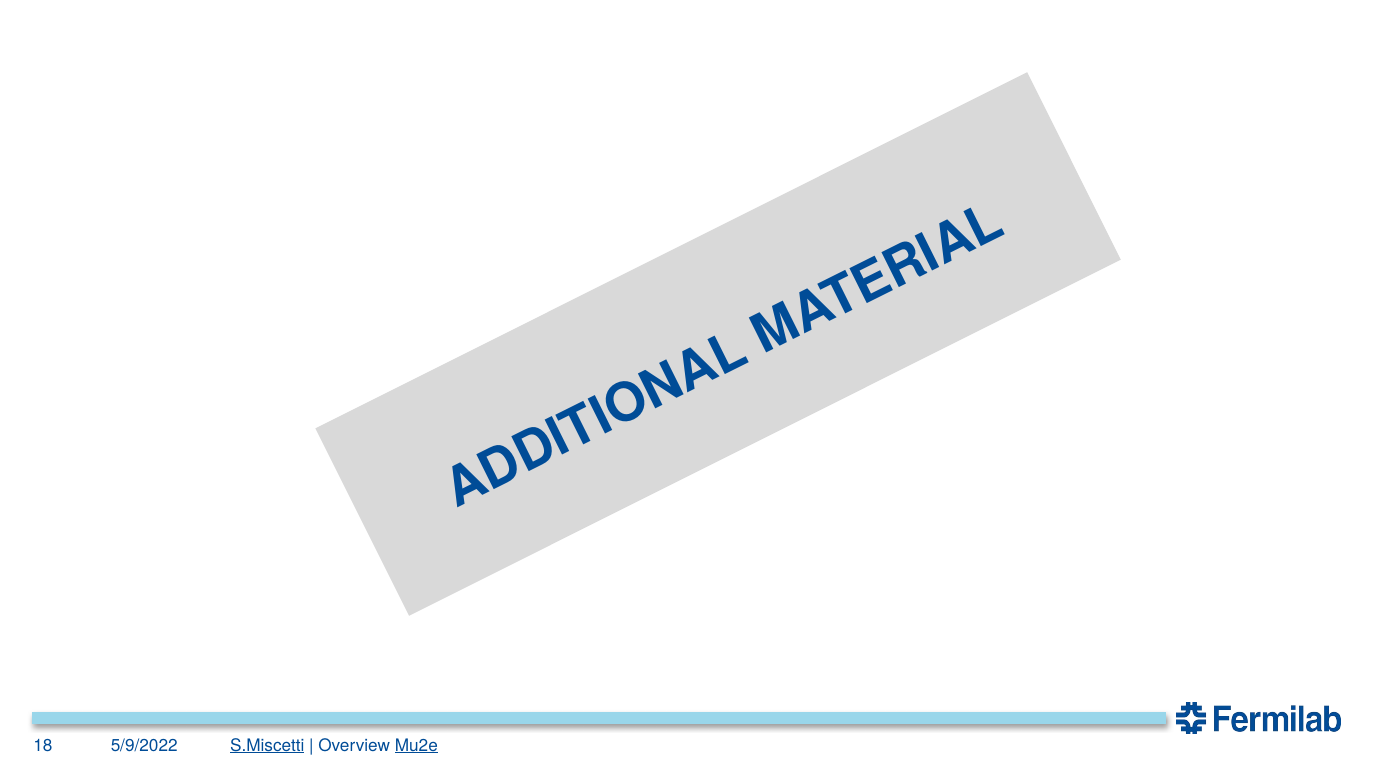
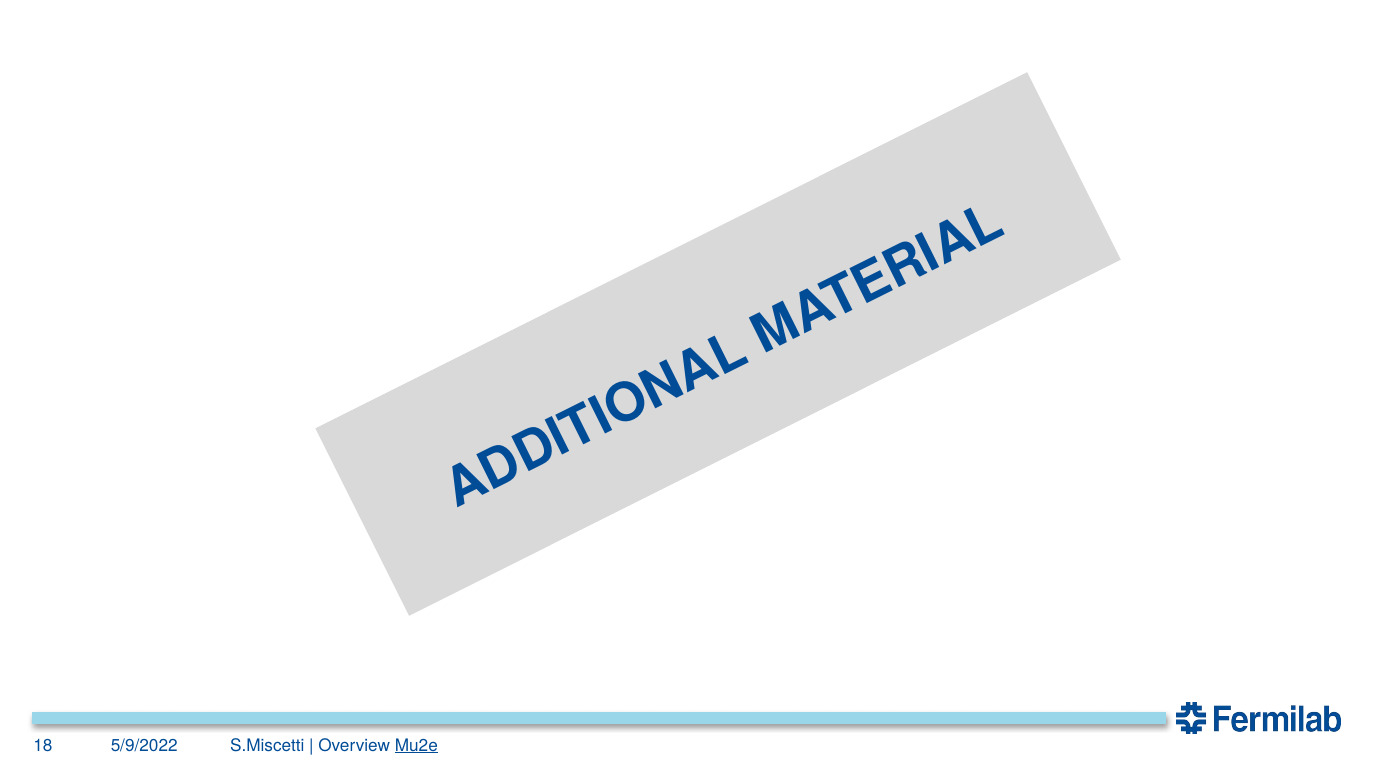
S.Miscetti underline: present -> none
